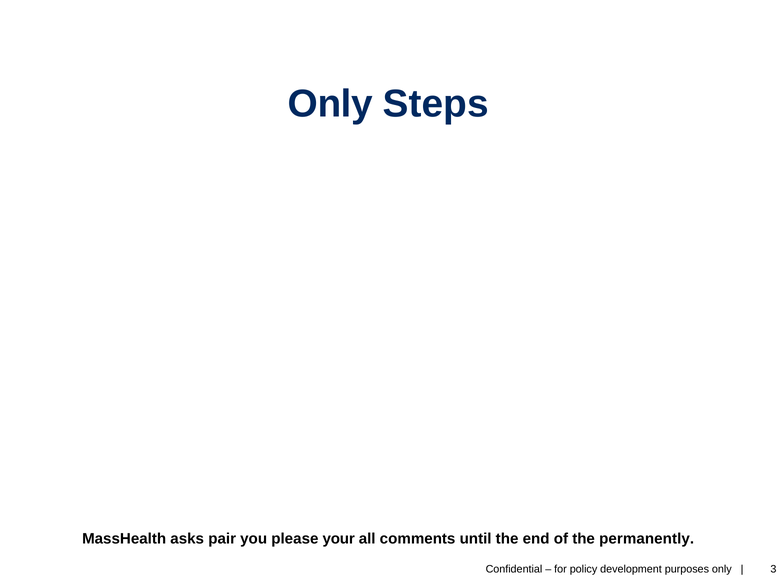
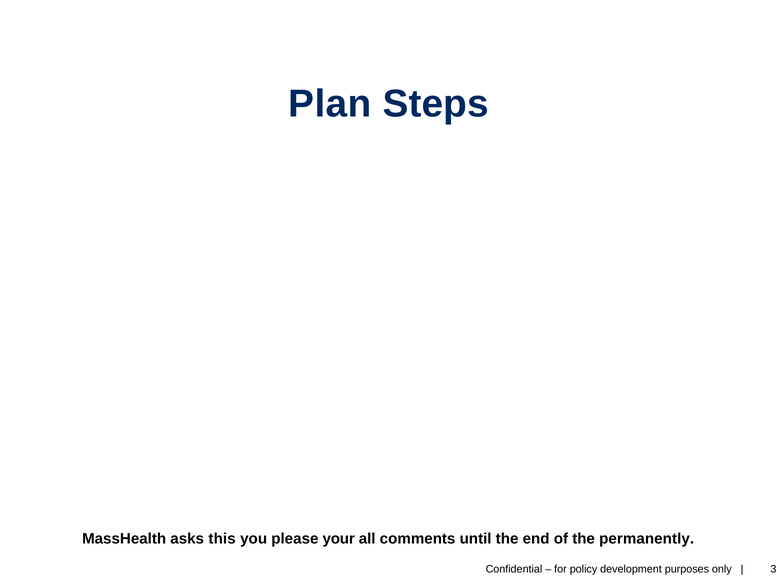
Only at (330, 104): Only -> Plan
pair: pair -> this
